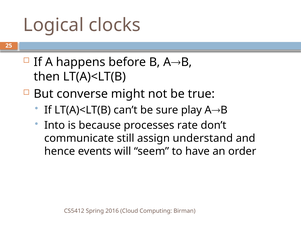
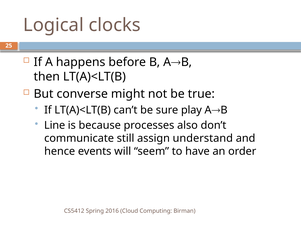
Into: Into -> Line
rate: rate -> also
